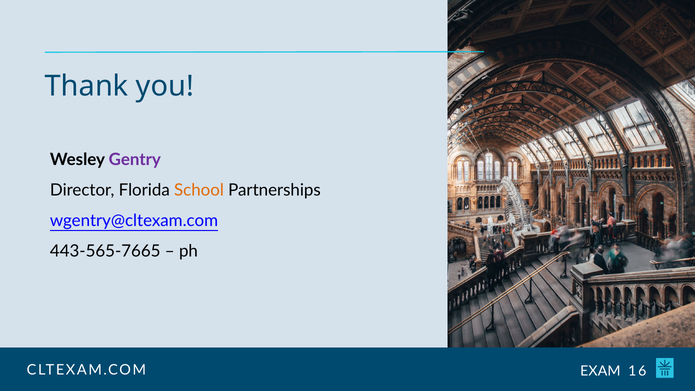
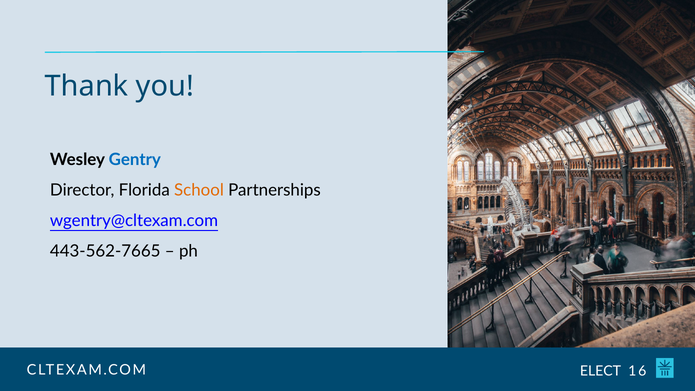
Gentry colour: purple -> blue
443-565-7665: 443-565-7665 -> 443-562-7665
EXAM: EXAM -> ELECT
